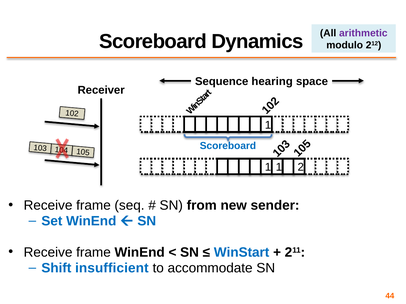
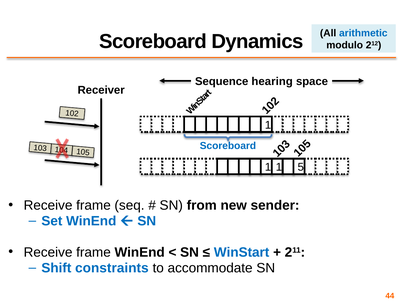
arithmetic colour: purple -> blue
2 at (301, 167): 2 -> 5
insufficient: insufficient -> constraints
